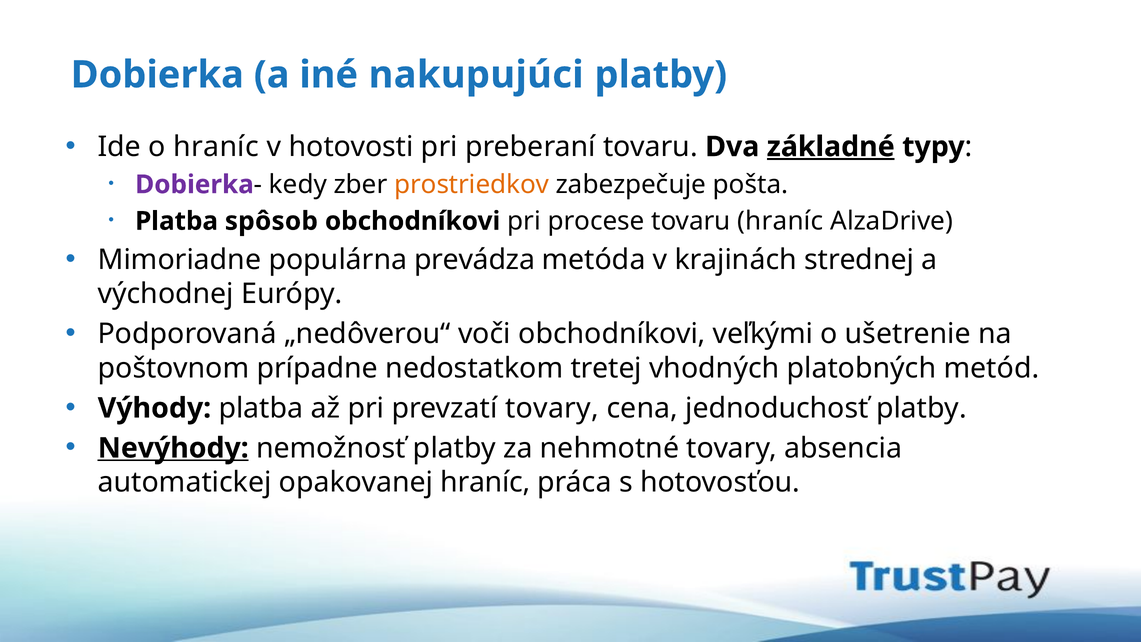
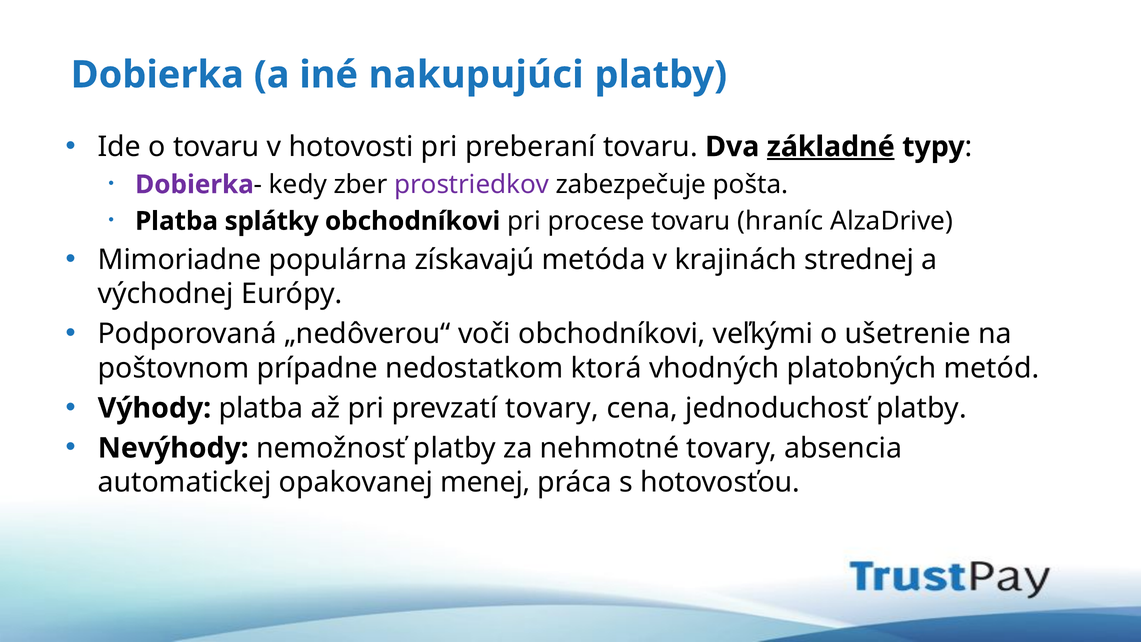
o hraníc: hraníc -> tovaru
prostriedkov colour: orange -> purple
spôsob: spôsob -> splátky
prevádza: prevádza -> získavajú
tretej: tretej -> ktorá
Nevýhody underline: present -> none
opakovanej hraníc: hraníc -> menej
